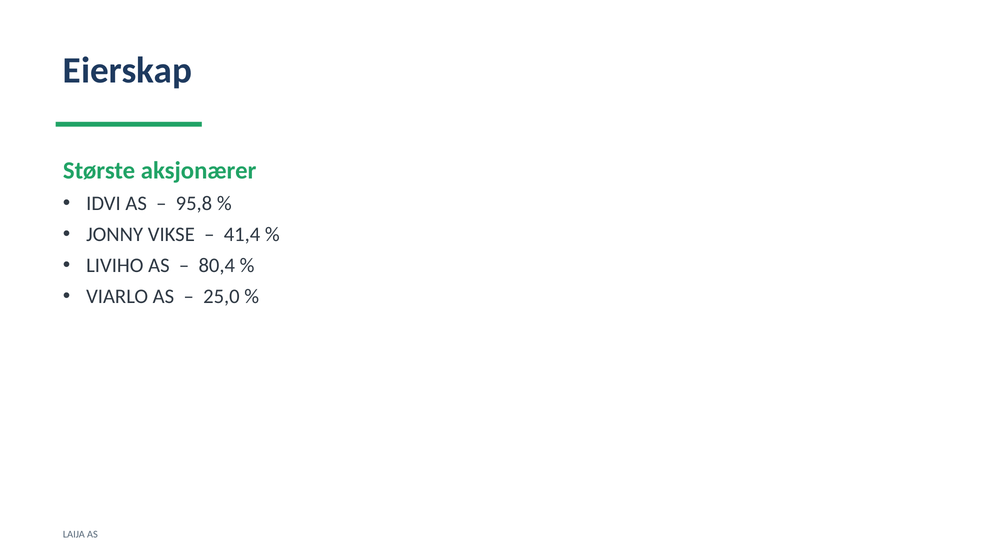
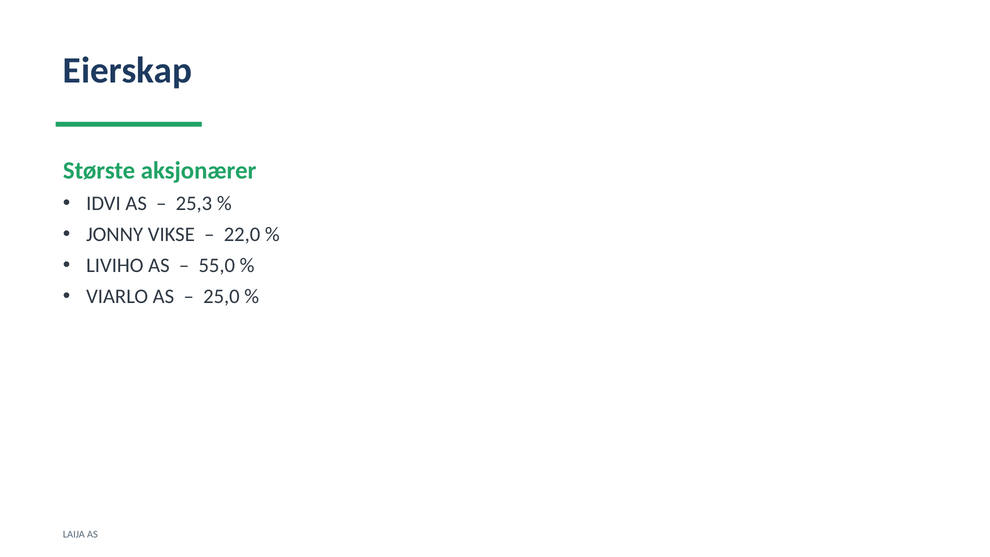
95,8: 95,8 -> 25,3
41,4: 41,4 -> 22,0
80,4: 80,4 -> 55,0
